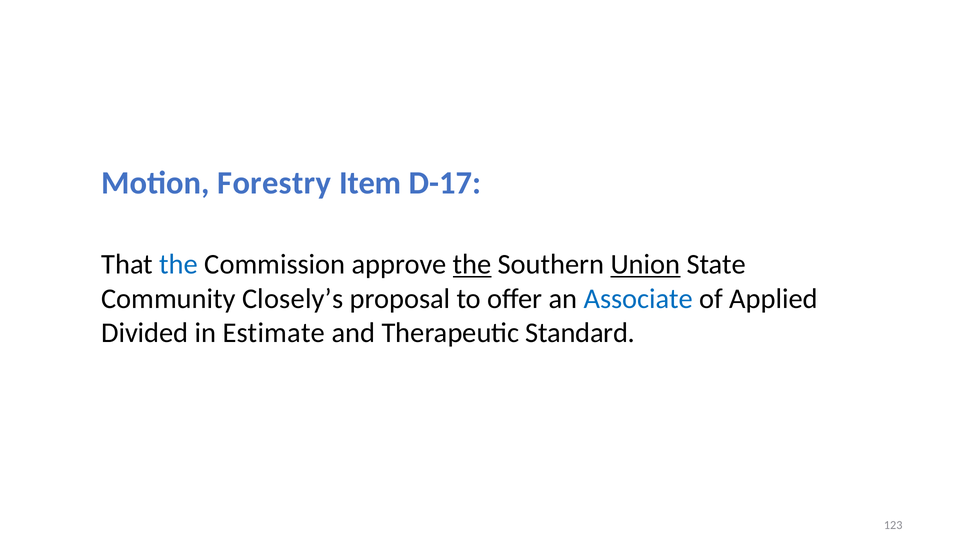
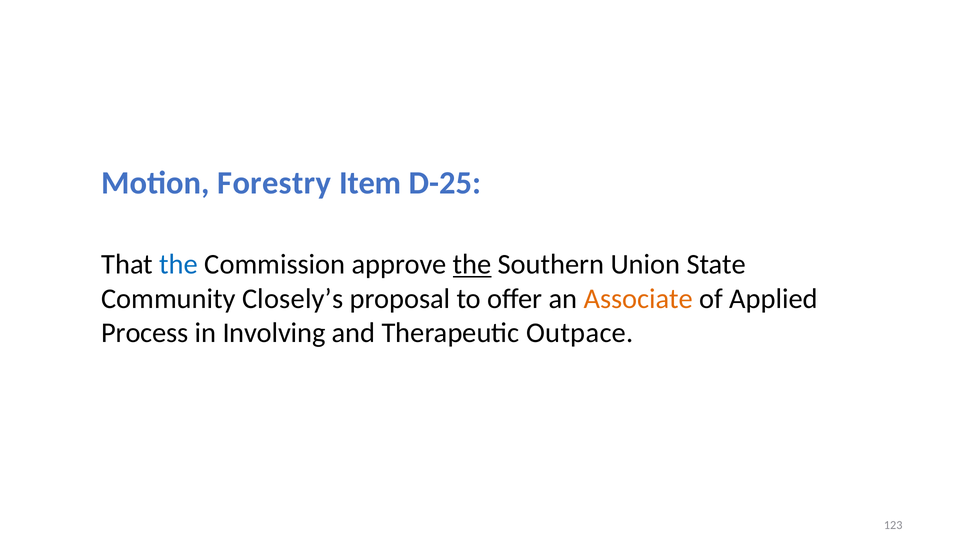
D-17: D-17 -> D-25
Union underline: present -> none
Associate colour: blue -> orange
Divided: Divided -> Process
Estimate: Estimate -> Involving
Standard: Standard -> Outpace
